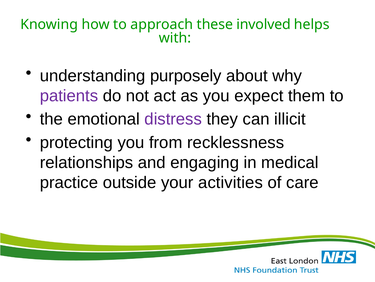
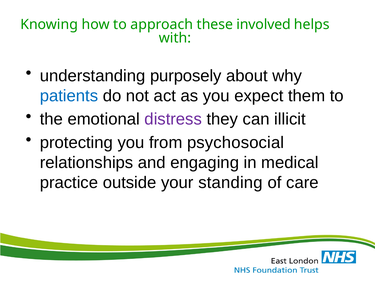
patients colour: purple -> blue
recklessness: recklessness -> psychosocial
activities: activities -> standing
